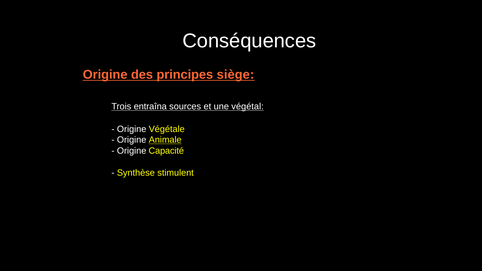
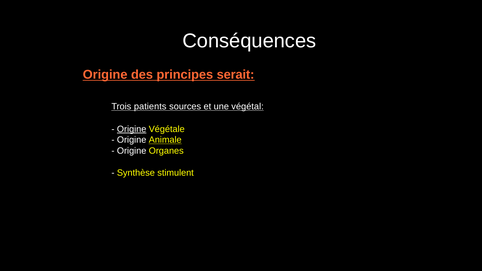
siège: siège -> serait
entraîna: entraîna -> patients
Origine at (132, 129) underline: none -> present
Capacité: Capacité -> Organes
